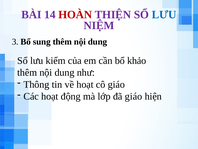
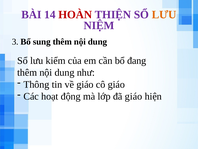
LƯU at (164, 15) colour: blue -> orange
khảo: khảo -> đang
về hoạt: hoạt -> giáo
